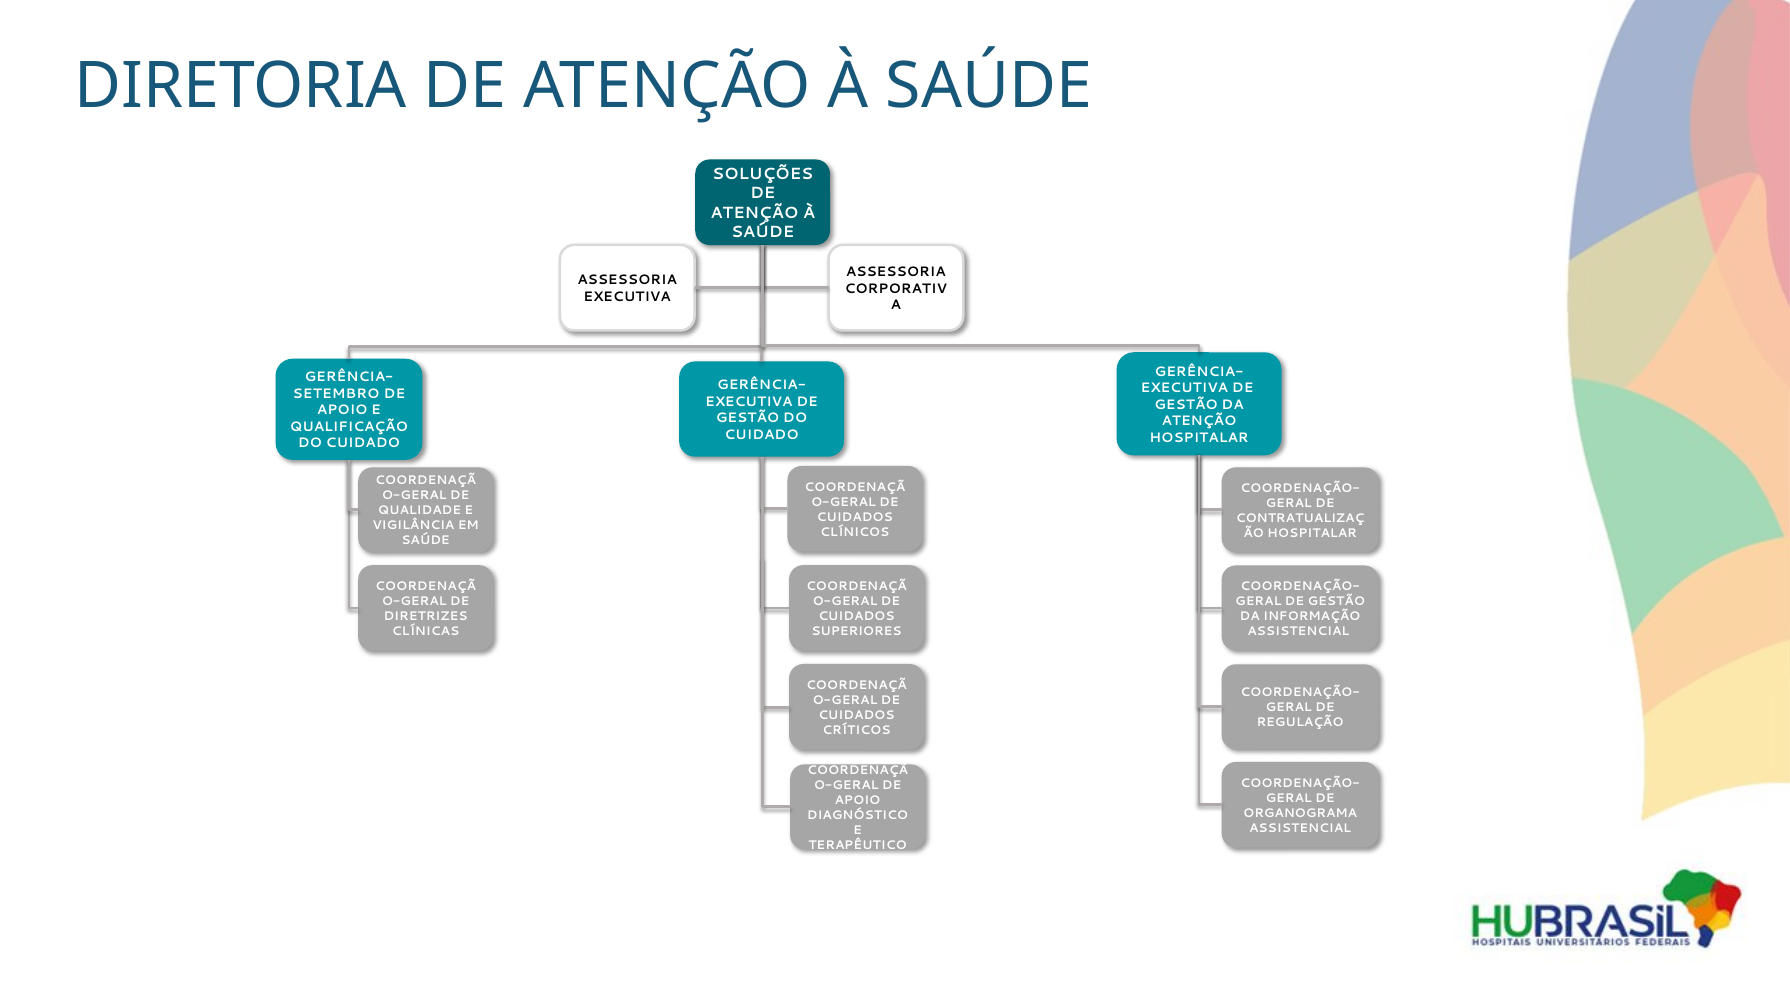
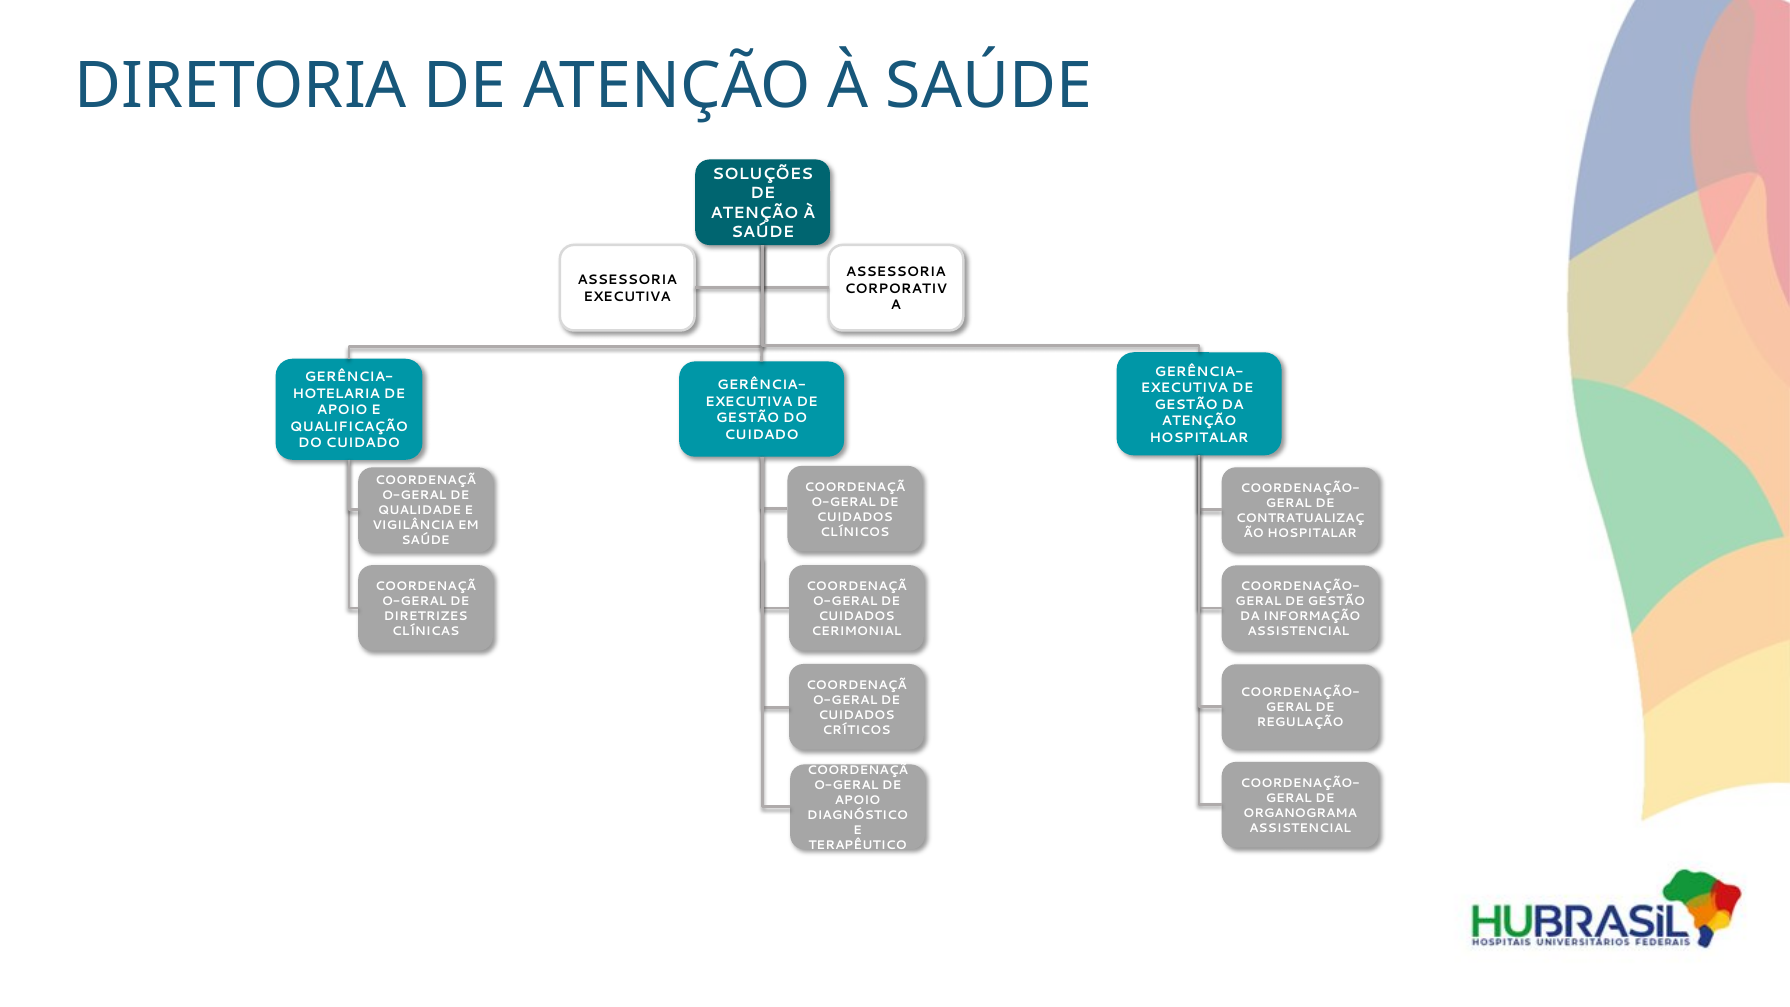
SETEMBRO: SETEMBRO -> HOTELARIA
SUPERIORES: SUPERIORES -> CERIMONIAL
